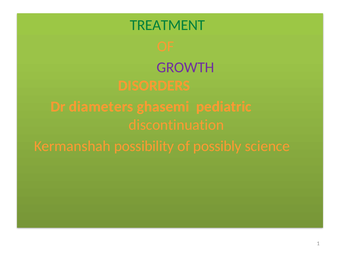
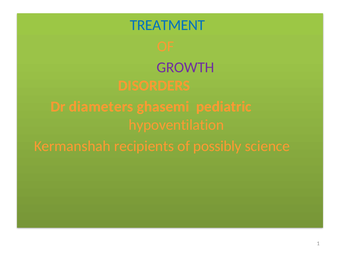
TREATMENT colour: green -> blue
discontinuation: discontinuation -> hypoventilation
possibility: possibility -> recipients
